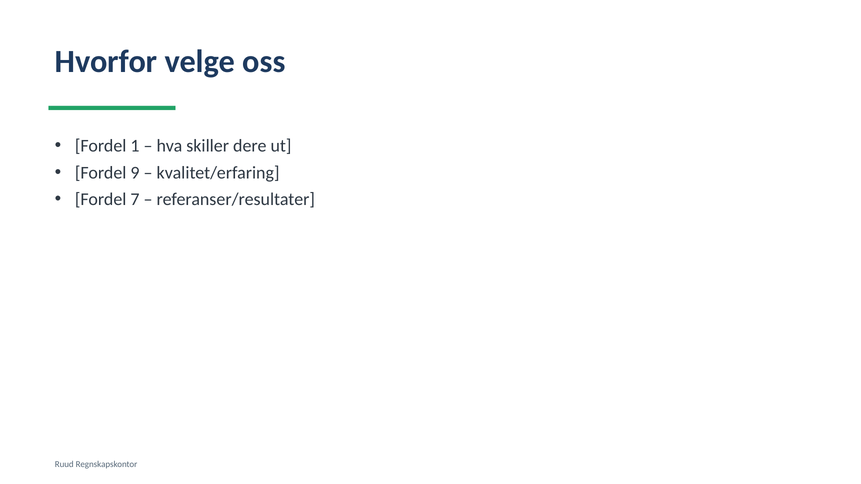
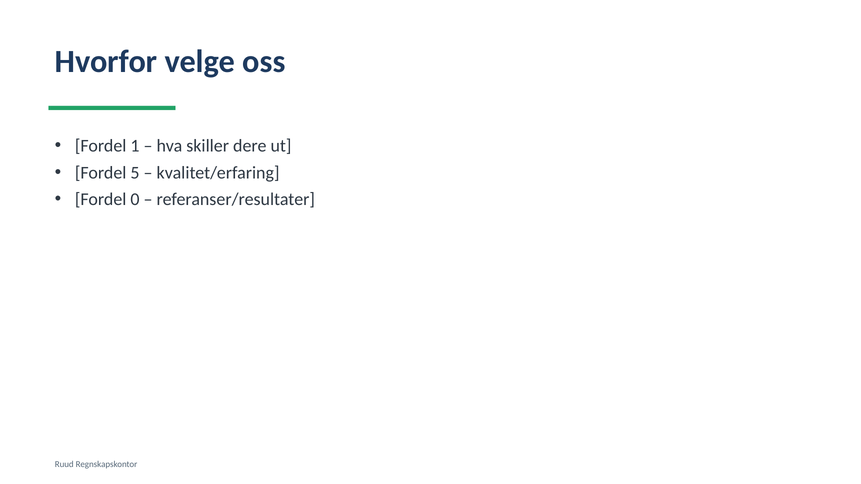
9: 9 -> 5
7: 7 -> 0
